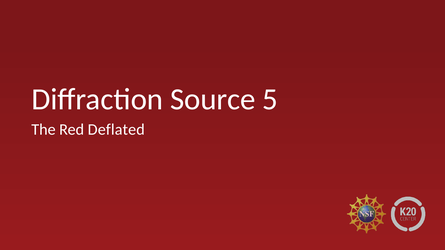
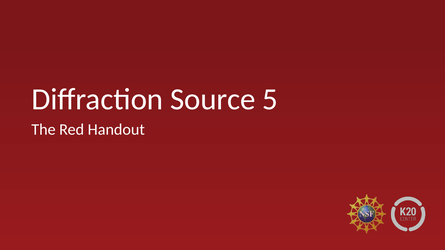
Deflated: Deflated -> Handout
